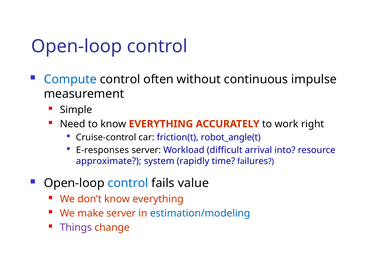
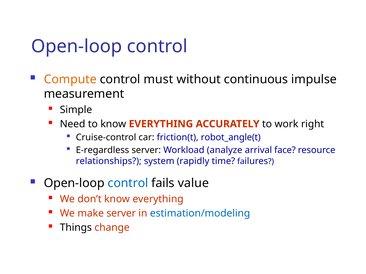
Compute colour: blue -> orange
often: often -> must
E-responses: E-responses -> E-regardless
difficult: difficult -> analyze
into: into -> face
approximate: approximate -> relationships
Things colour: purple -> black
